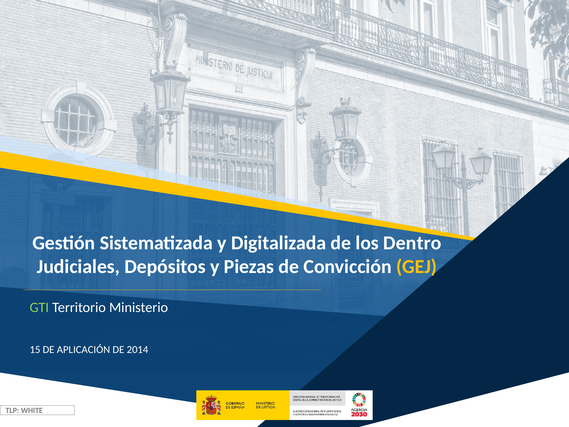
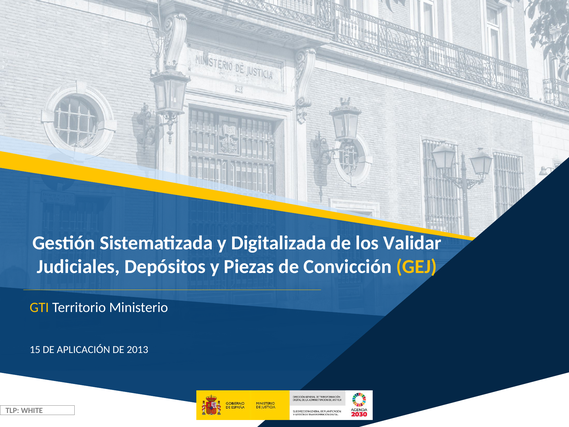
Dentro: Dentro -> Validar
GTI colour: light green -> yellow
2014: 2014 -> 2013
